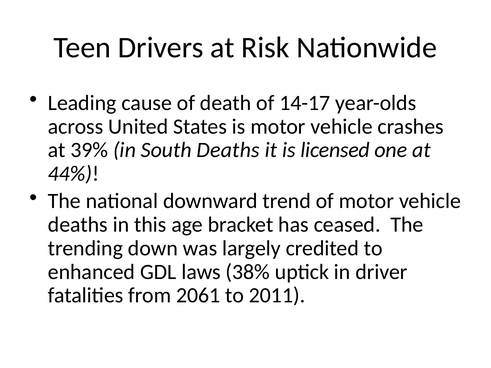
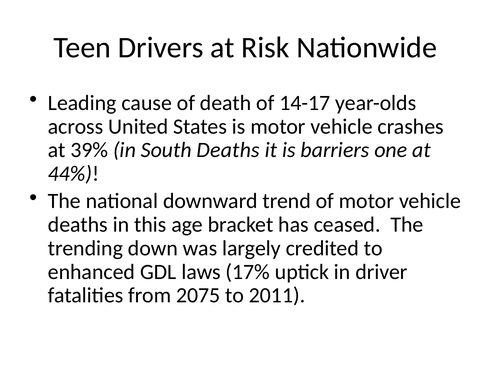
licensed: licensed -> barriers
38%: 38% -> 17%
2061: 2061 -> 2075
